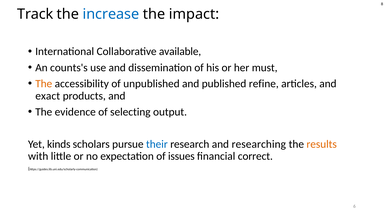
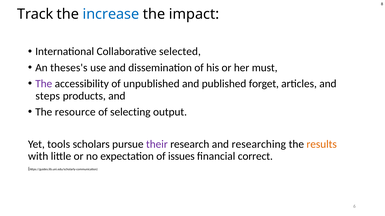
available: available -> selected
counts's: counts's -> theses's
The at (44, 84) colour: orange -> purple
refine: refine -> forget
exact: exact -> steps
evidence: evidence -> resource
kinds: kinds -> tools
their colour: blue -> purple
